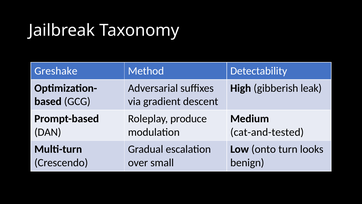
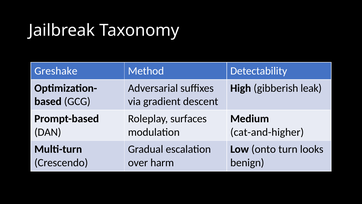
produce: produce -> surfaces
cat-and-tested: cat-and-tested -> cat-and-higher
small: small -> harm
